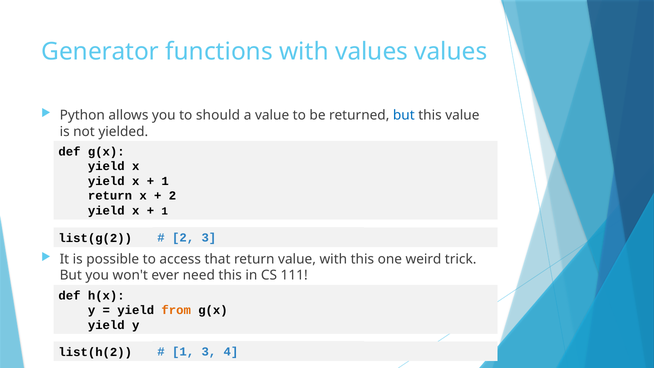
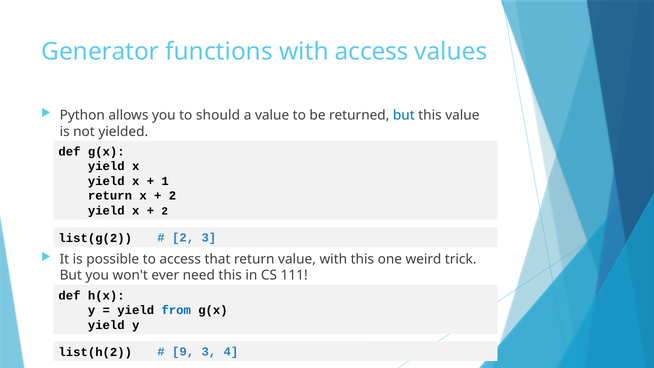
with values: values -> access
1 at (165, 211): 1 -> 2
from colour: orange -> blue
1 at (183, 352): 1 -> 9
